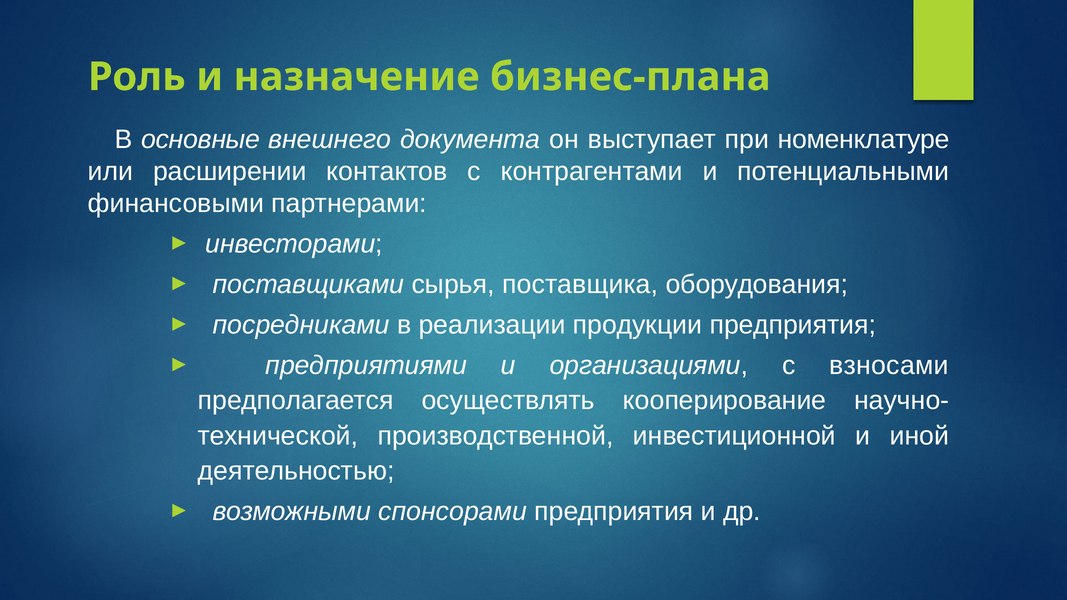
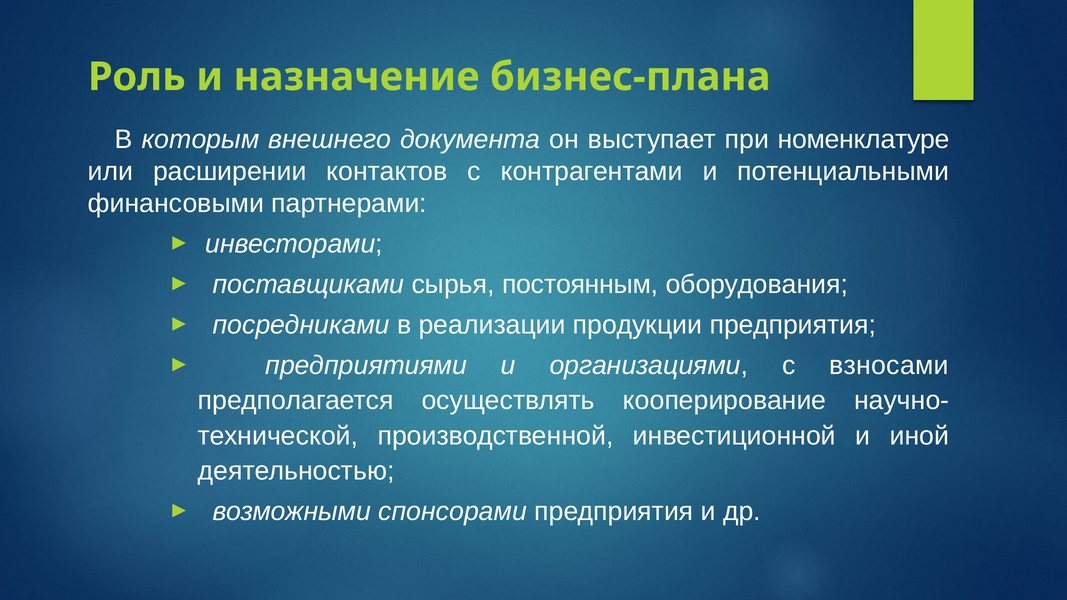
основные: основные -> которым
поставщика: поставщика -> постоянным
